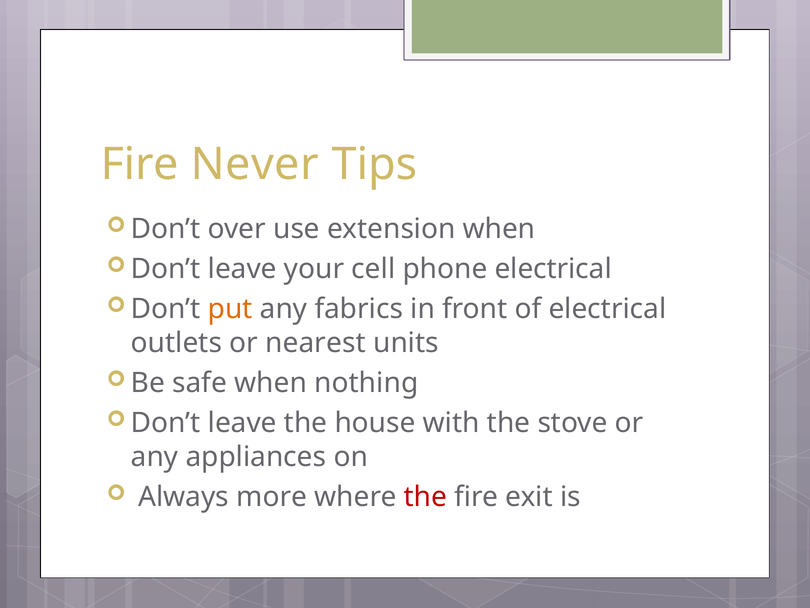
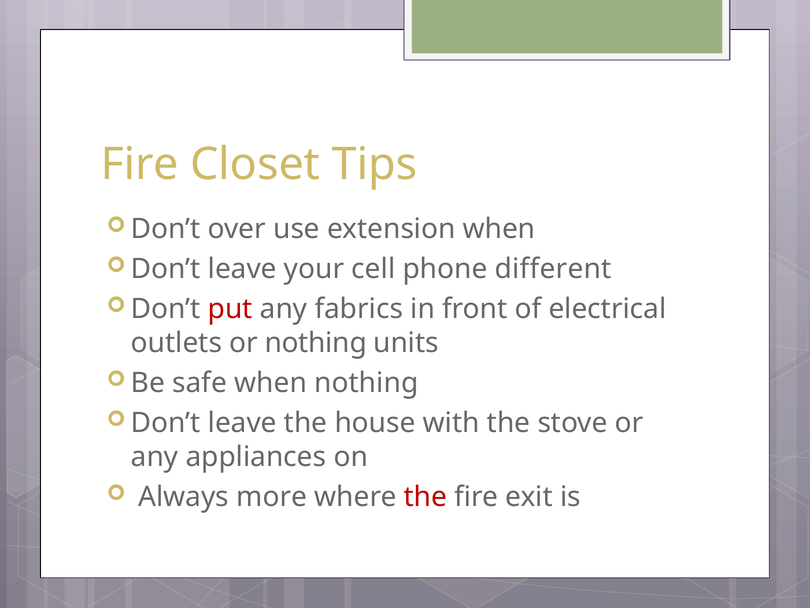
Never: Never -> Closet
phone electrical: electrical -> different
put colour: orange -> red
or nearest: nearest -> nothing
